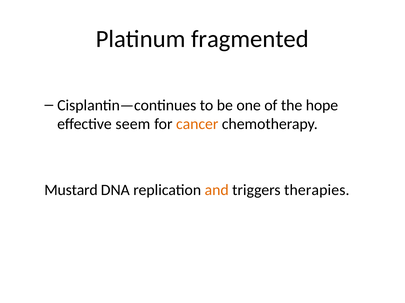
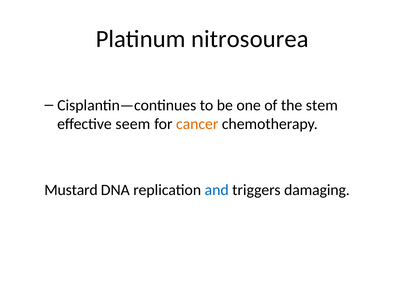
fragmented: fragmented -> nitrosourea
hope: hope -> stem
and colour: orange -> blue
therapies: therapies -> damaging
